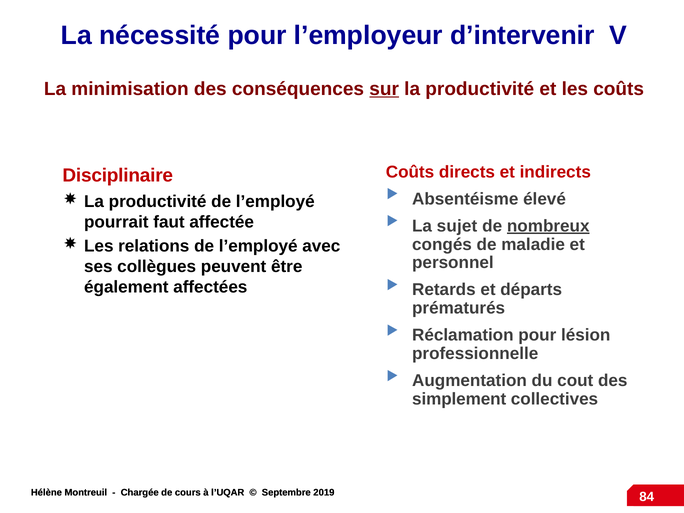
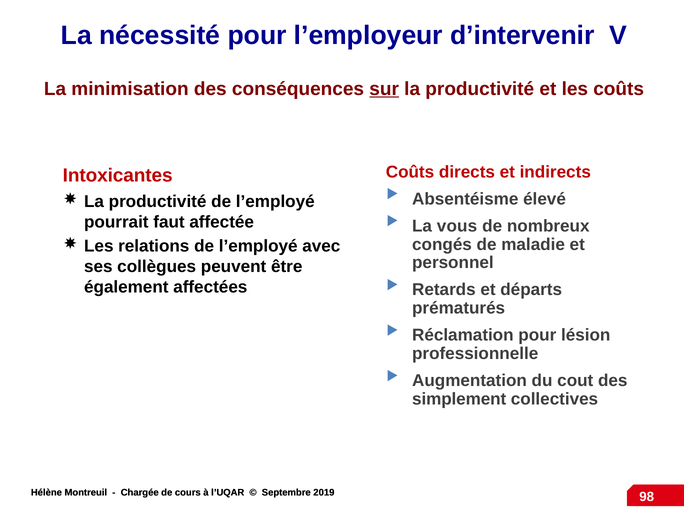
Disciplinaire: Disciplinaire -> Intoxicantes
sujet: sujet -> vous
nombreux underline: present -> none
84: 84 -> 98
